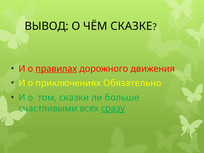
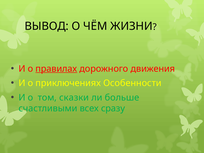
СКАЗКЕ: СКАЗКЕ -> ЖИЗНИ
Обязательно: Обязательно -> Особенности
сразу underline: present -> none
